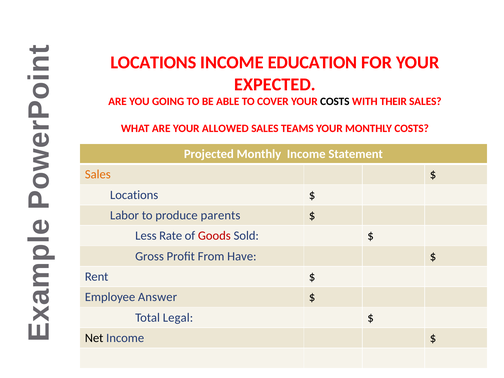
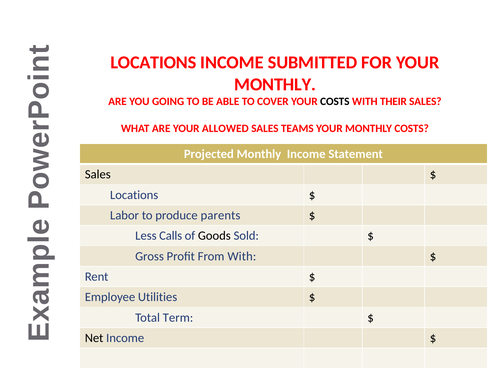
EDUCATION: EDUCATION -> SUBMITTED
EXPECTED at (275, 84): EXPECTED -> MONTHLY
Sales at (98, 174) colour: orange -> black
Rate: Rate -> Calls
Goods colour: red -> black
From Have: Have -> With
Answer: Answer -> Utilities
Legal: Legal -> Term
